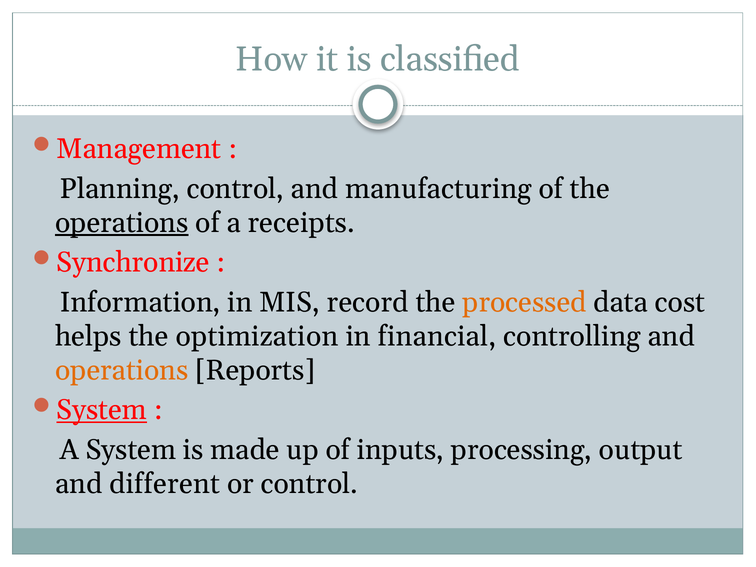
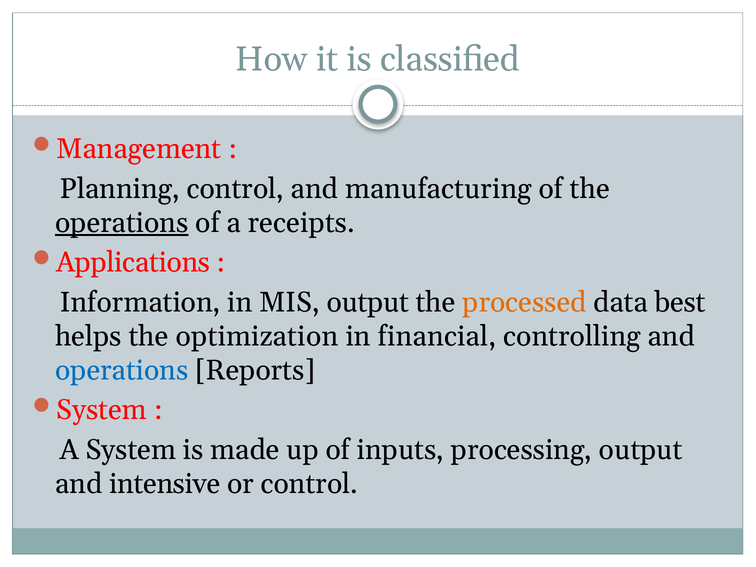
Synchronize: Synchronize -> Applications
MIS record: record -> output
cost: cost -> best
operations at (122, 370) colour: orange -> blue
System at (102, 410) underline: present -> none
different: different -> intensive
